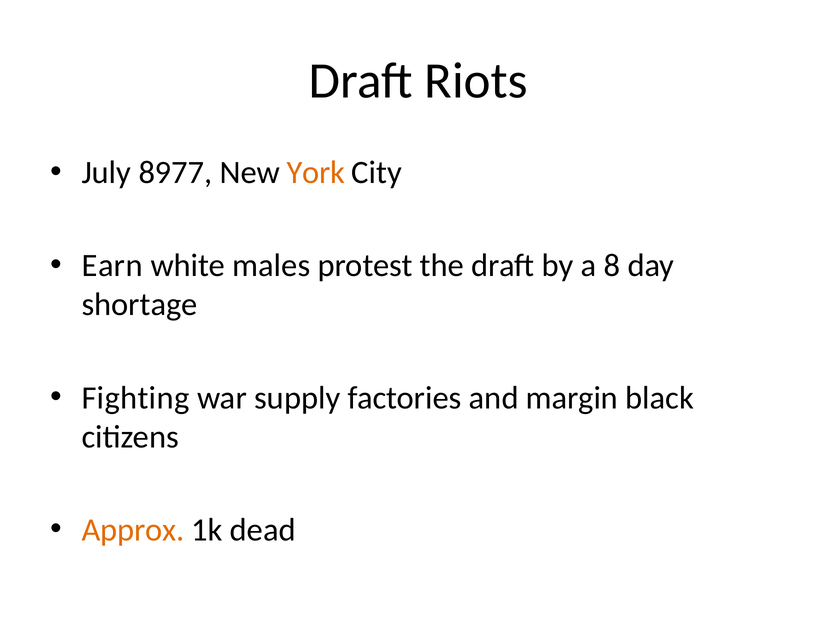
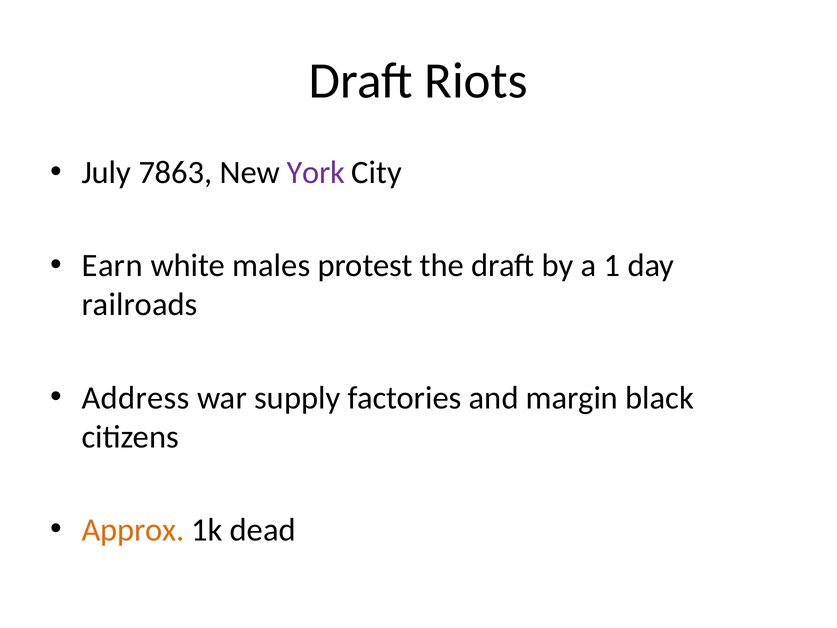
8977: 8977 -> 7863
York colour: orange -> purple
8: 8 -> 1
shortage: shortage -> railroads
Fighting: Fighting -> Address
